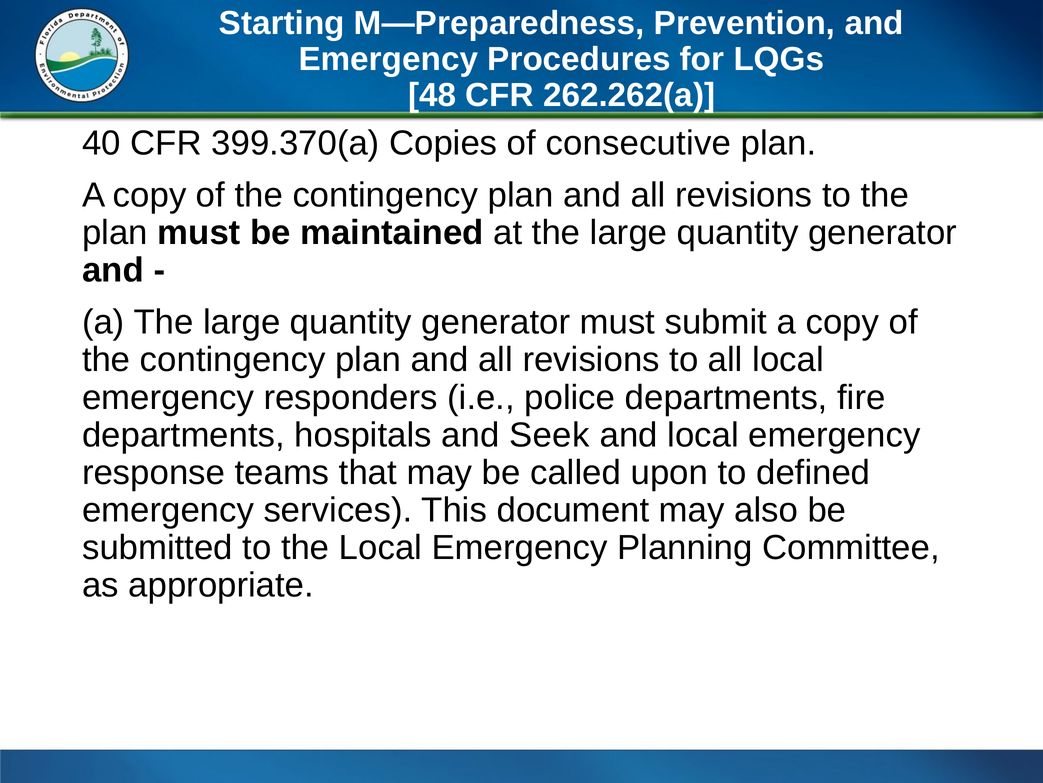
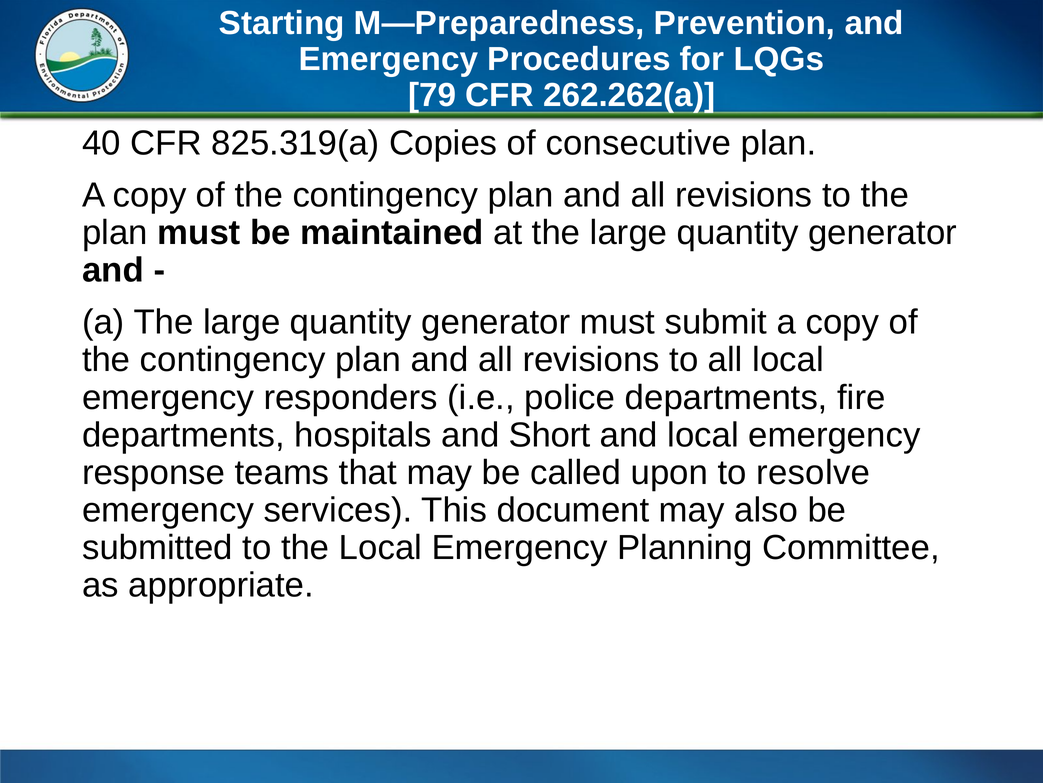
48: 48 -> 79
399.370(a: 399.370(a -> 825.319(a
Seek: Seek -> Short
defined: defined -> resolve
